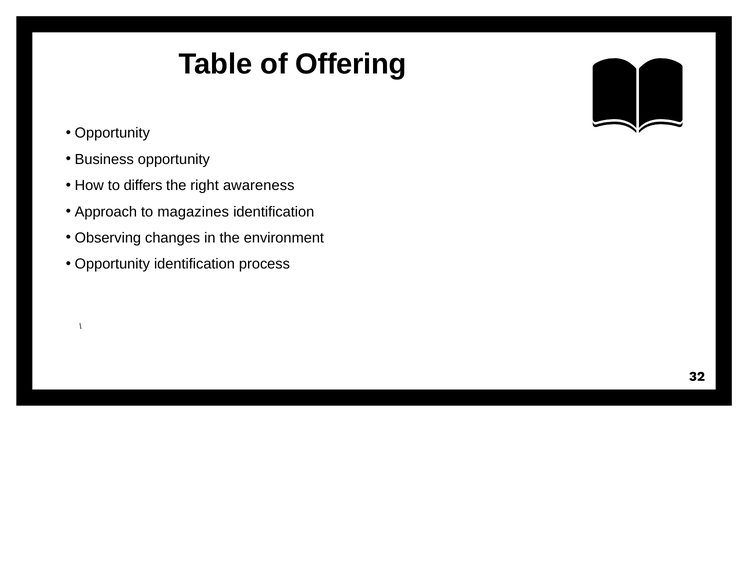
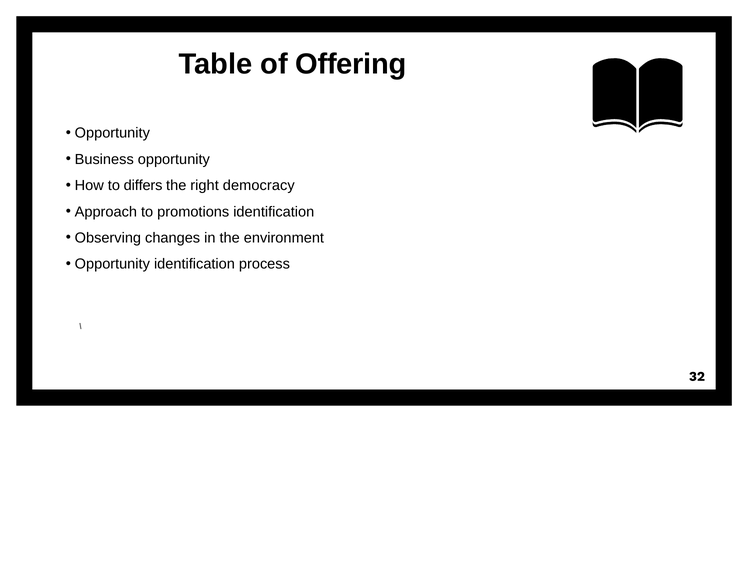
awareness: awareness -> democracy
magazines: magazines -> promotions
